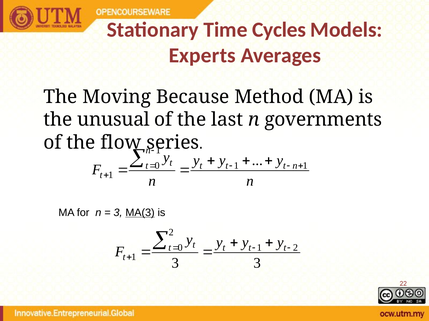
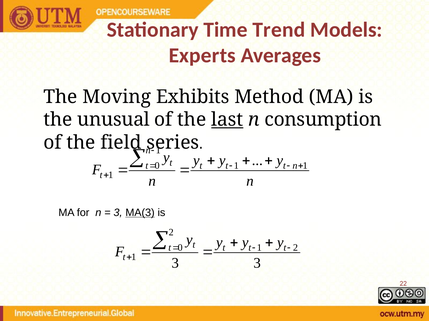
Cycles: Cycles -> Trend
Because: Because -> Exhibits
last underline: none -> present
governments: governments -> consumption
flow: flow -> field
